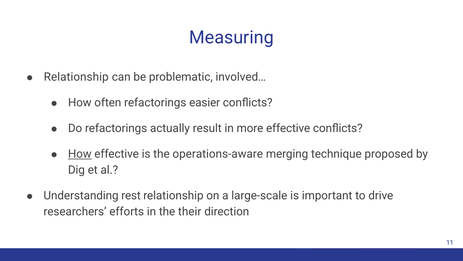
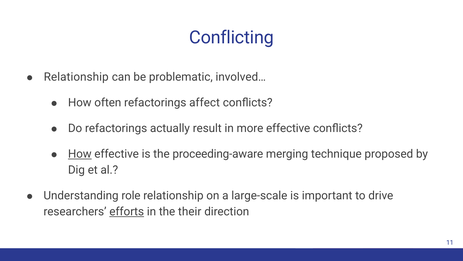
Measuring: Measuring -> Conflicting
easier: easier -> affect
operations-aware: operations-aware -> proceeding-aware
rest: rest -> role
efforts underline: none -> present
